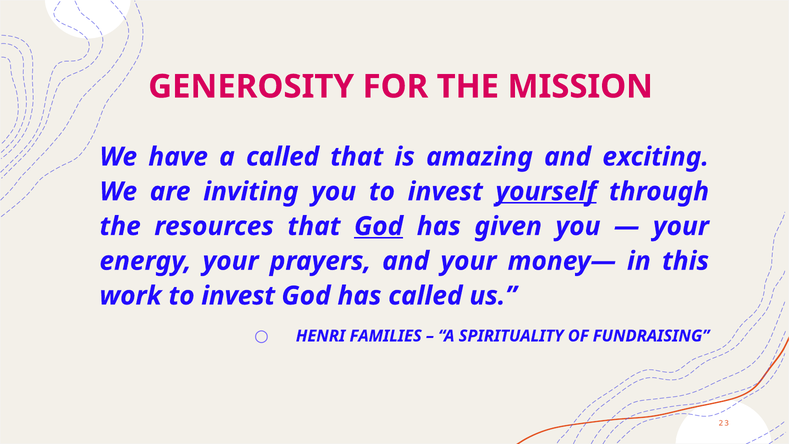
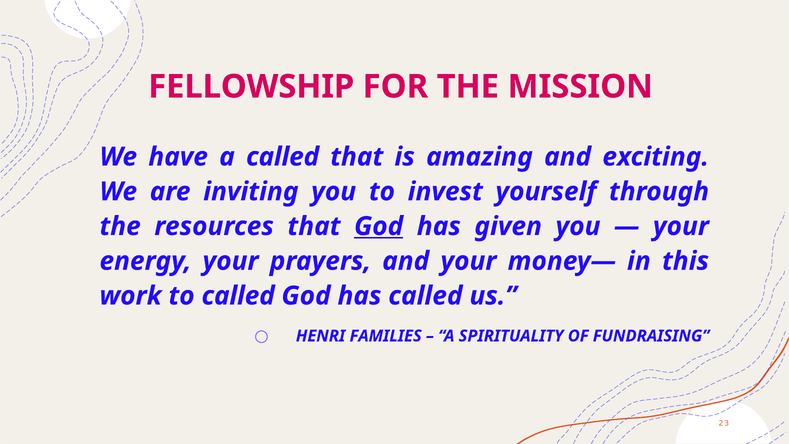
GENEROSITY: GENEROSITY -> FELLOWSHIP
yourself underline: present -> none
work to invest: invest -> called
